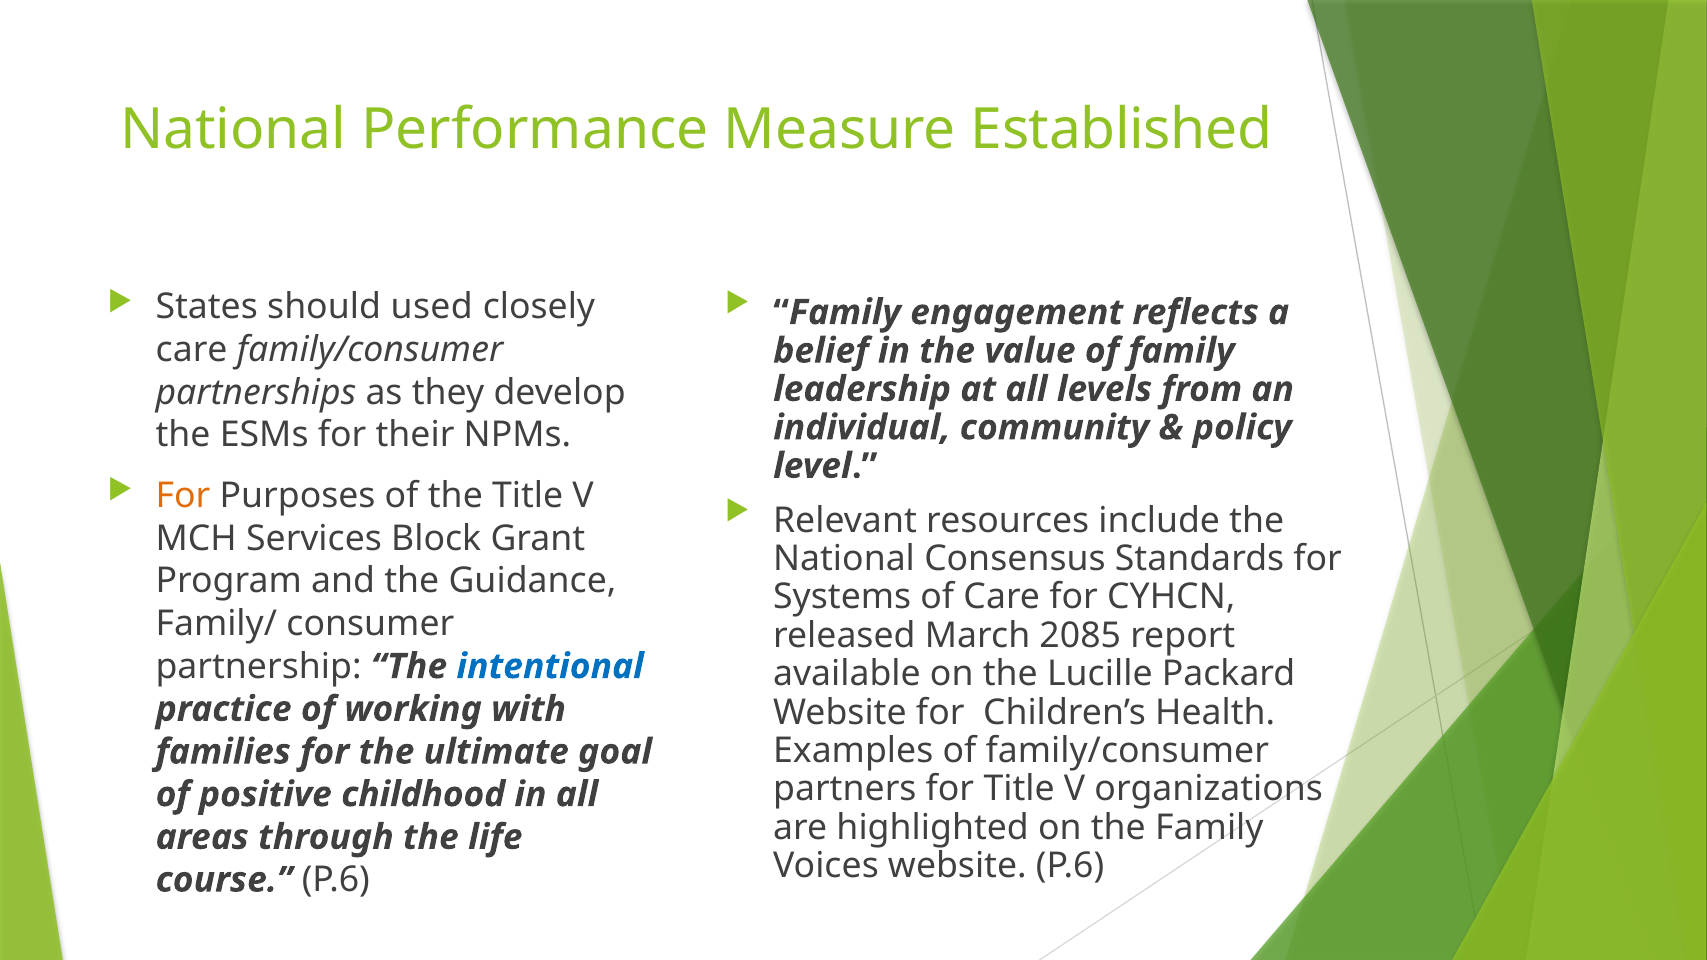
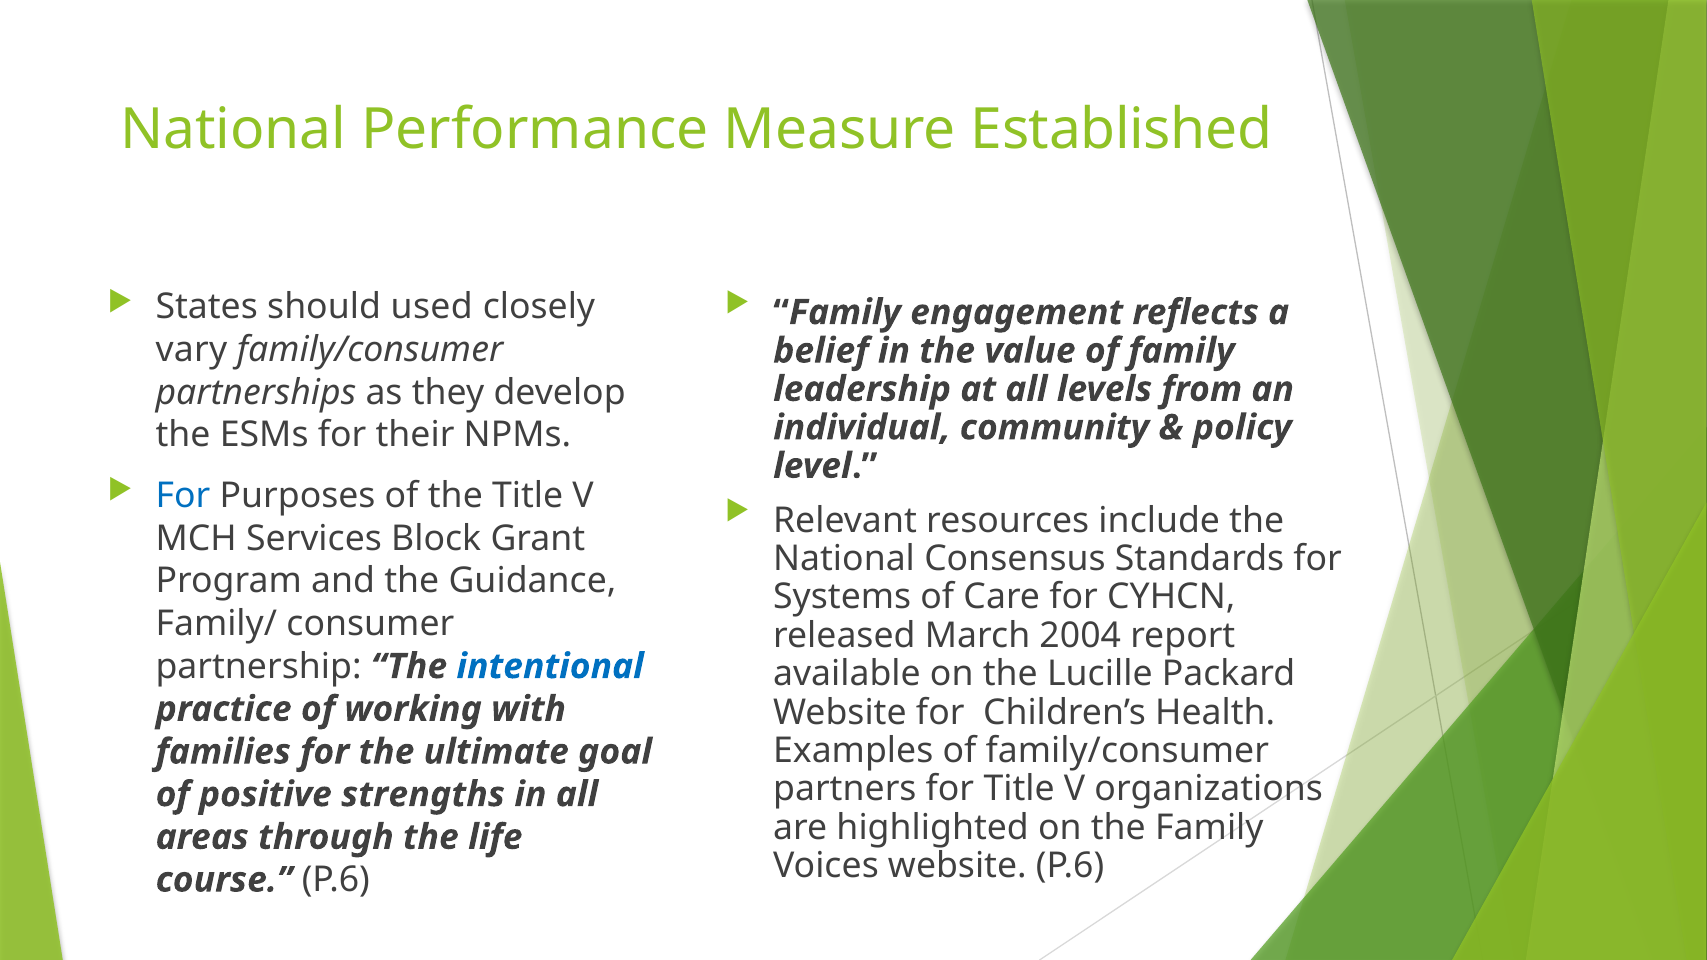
care at (192, 350): care -> vary
For at (183, 496) colour: orange -> blue
2085: 2085 -> 2004
childhood: childhood -> strengths
